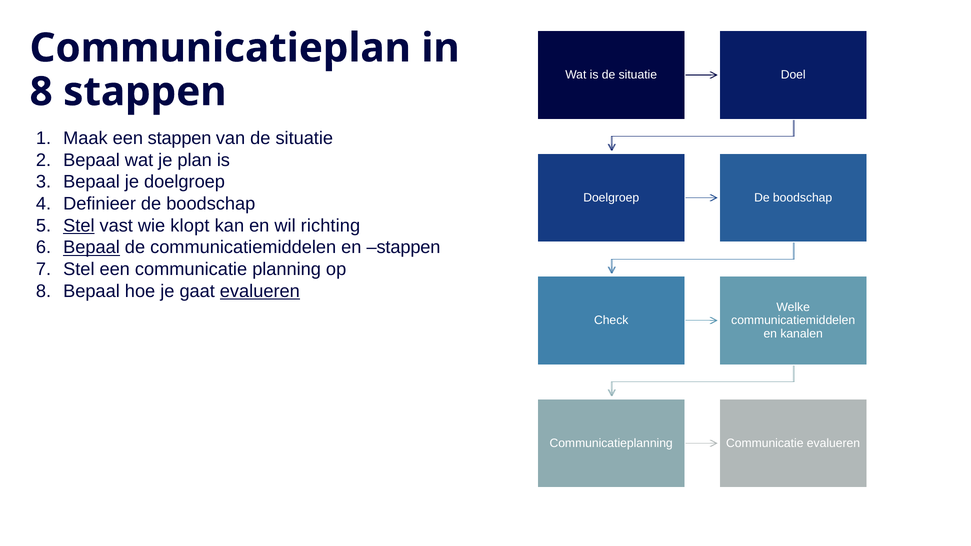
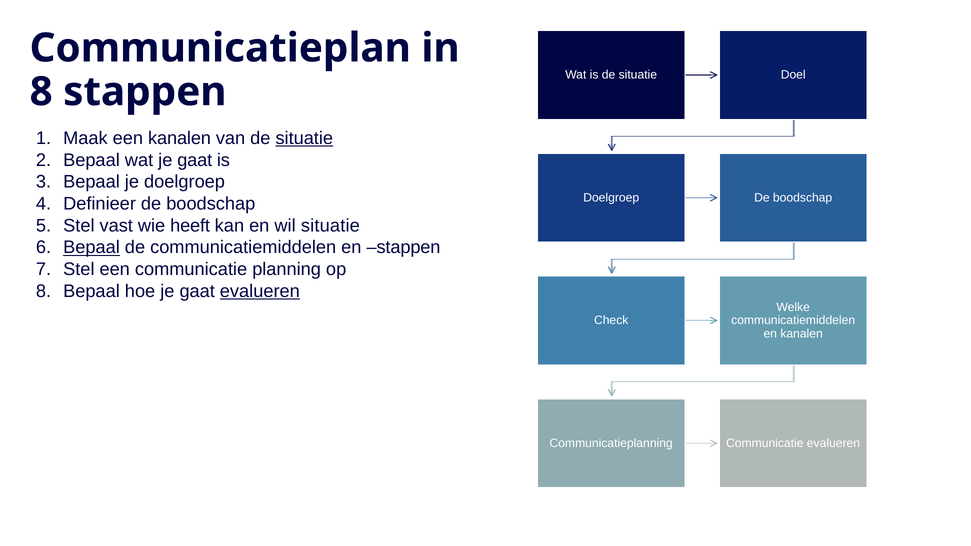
een stappen: stappen -> kanalen
situatie at (304, 138) underline: none -> present
wat je plan: plan -> gaat
Stel at (79, 226) underline: present -> none
klopt: klopt -> heeft
wil richting: richting -> situatie
